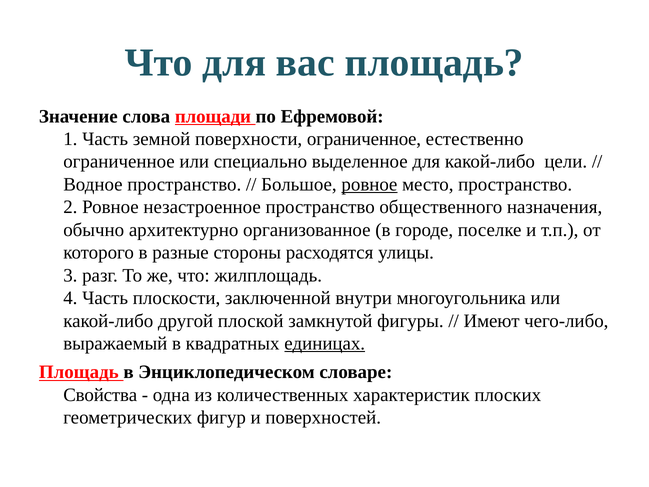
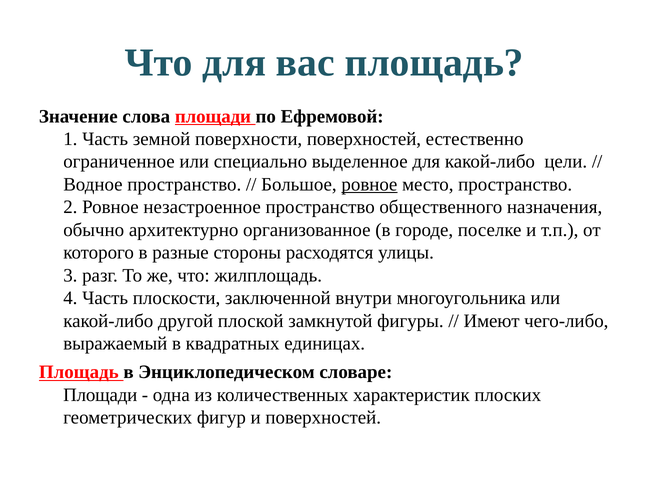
поверхности ограниченное: ограниченное -> поверхностей
единицах underline: present -> none
Свойства at (100, 395): Свойства -> Площади
